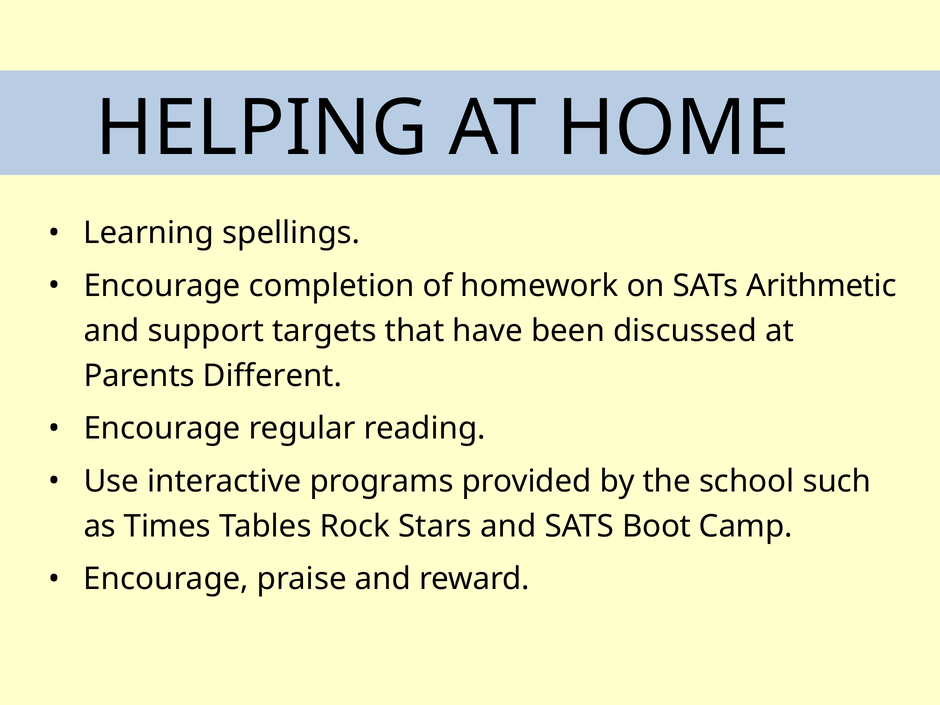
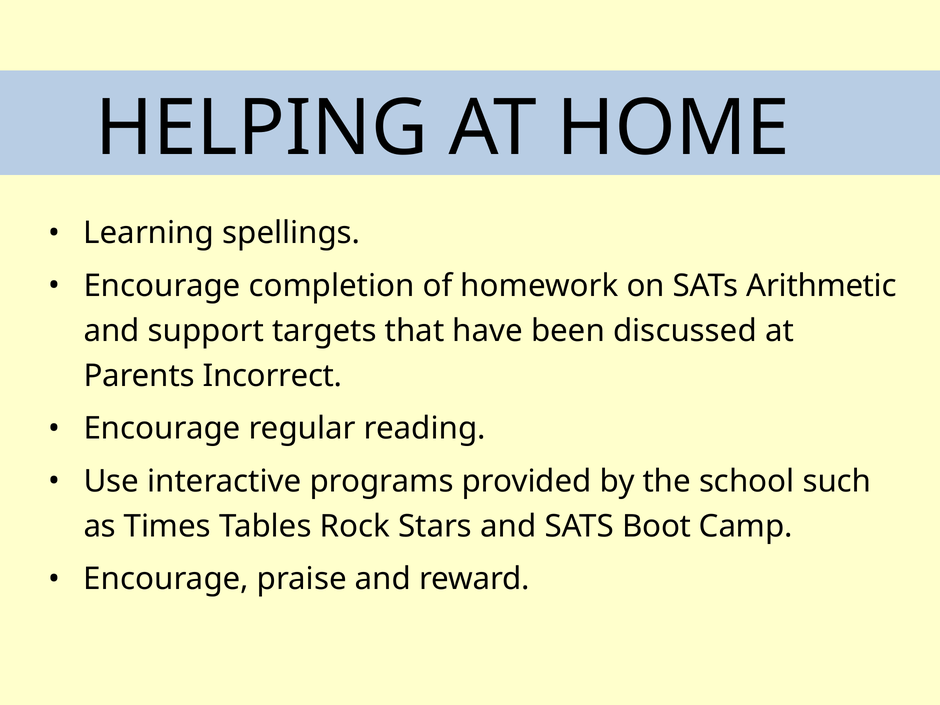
Different: Different -> Incorrect
